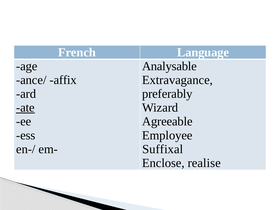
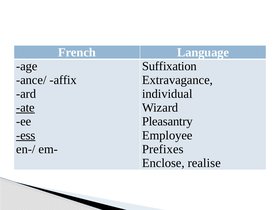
Analysable: Analysable -> Suffixation
preferably: preferably -> individual
Agreeable: Agreeable -> Pleasantry
ess underline: none -> present
Suffixal: Suffixal -> Prefixes
